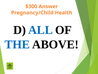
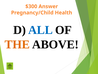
THE colour: blue -> orange
